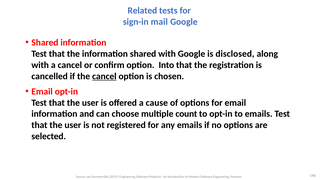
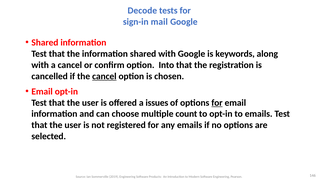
Related: Related -> Decode
disclosed: disclosed -> keywords
cause: cause -> issues
for at (217, 103) underline: none -> present
